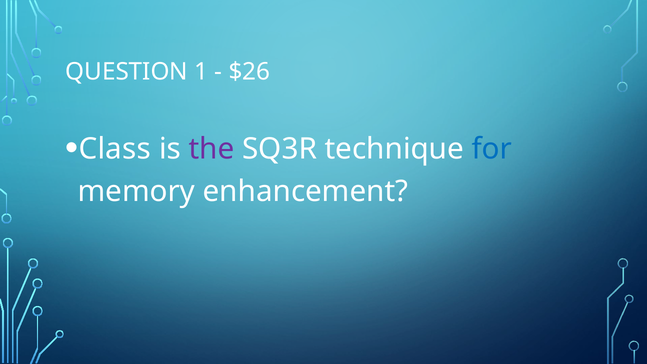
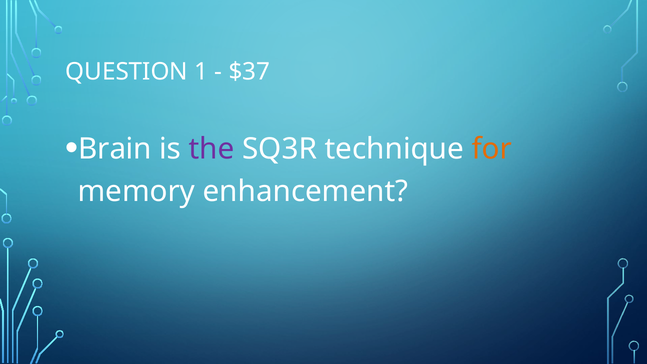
$26: $26 -> $37
Class: Class -> Brain
for colour: blue -> orange
